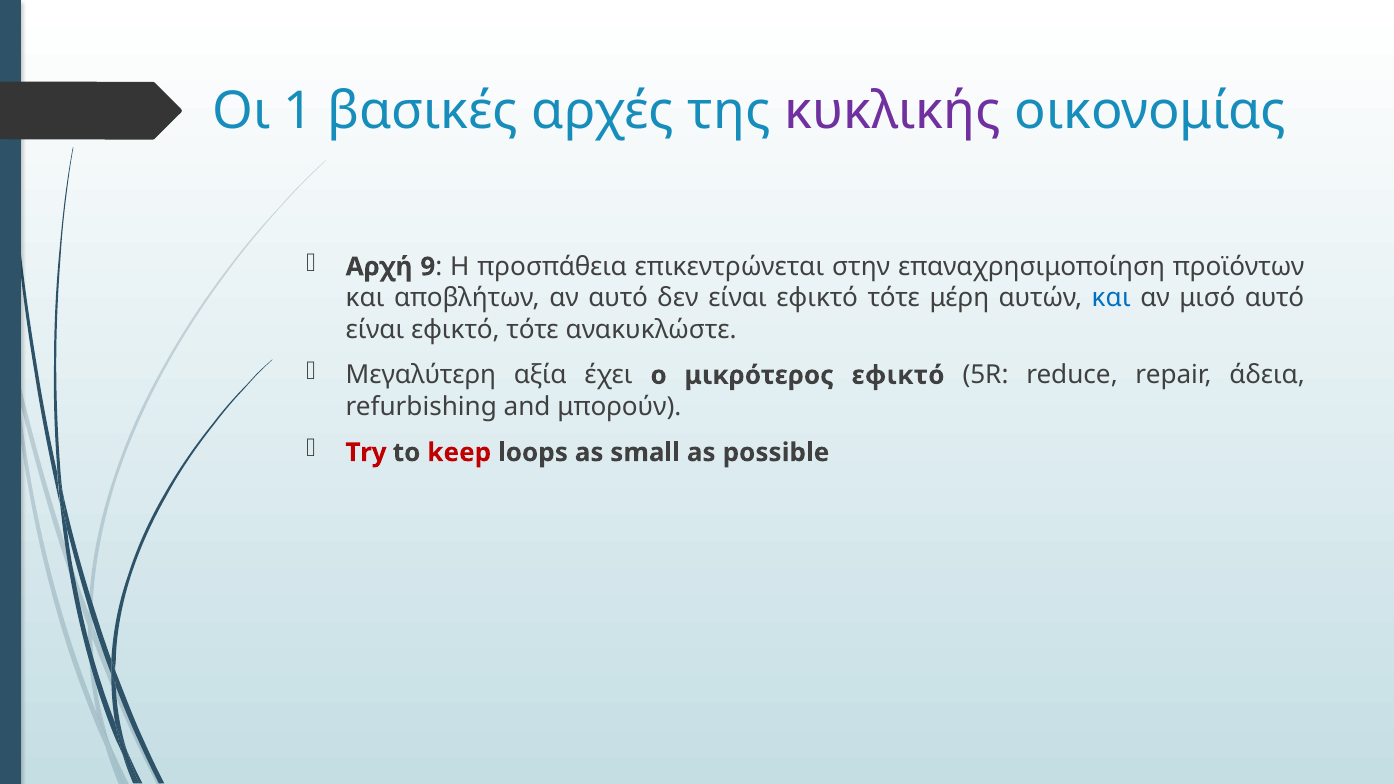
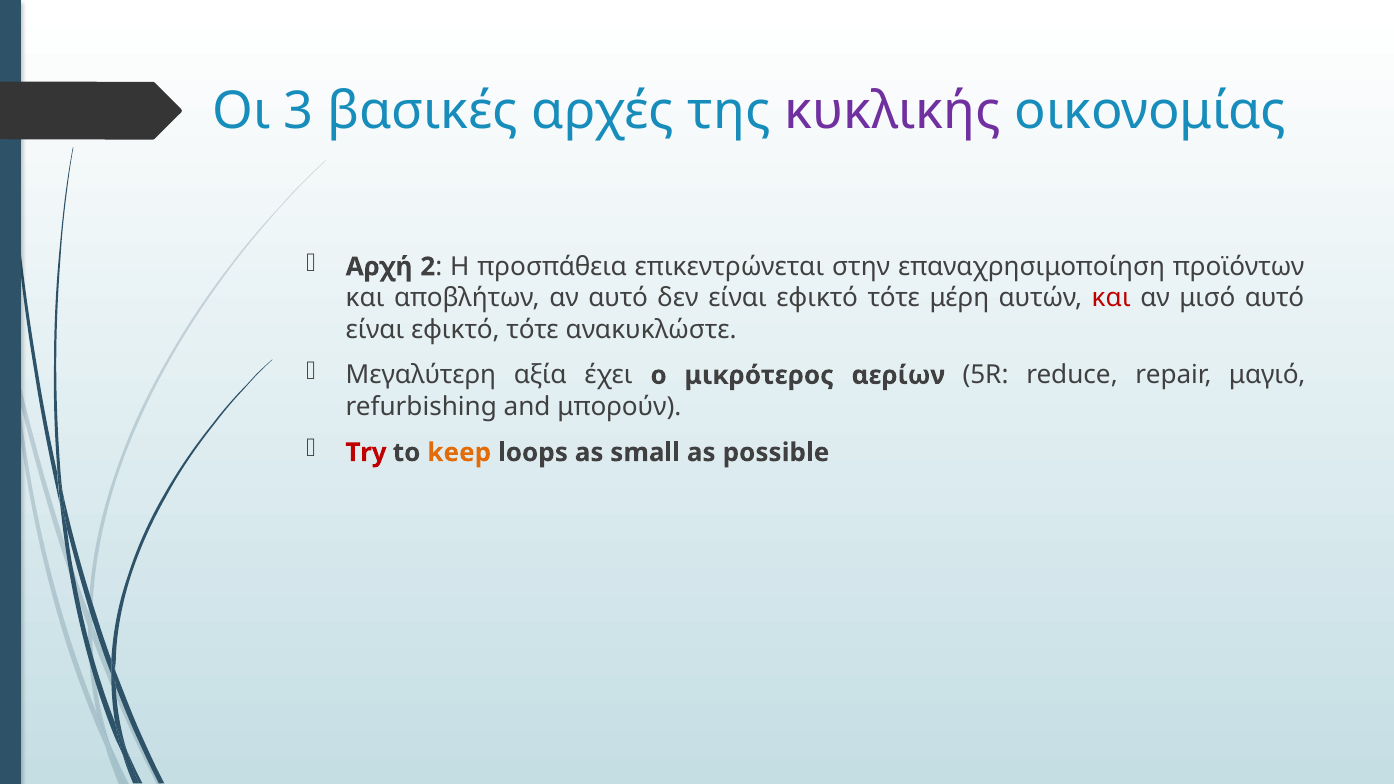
1: 1 -> 3
9: 9 -> 2
και at (1111, 298) colour: blue -> red
μικρότερος εφικτό: εφικτό -> αερίων
άδεια: άδεια -> μαγιό
keep colour: red -> orange
